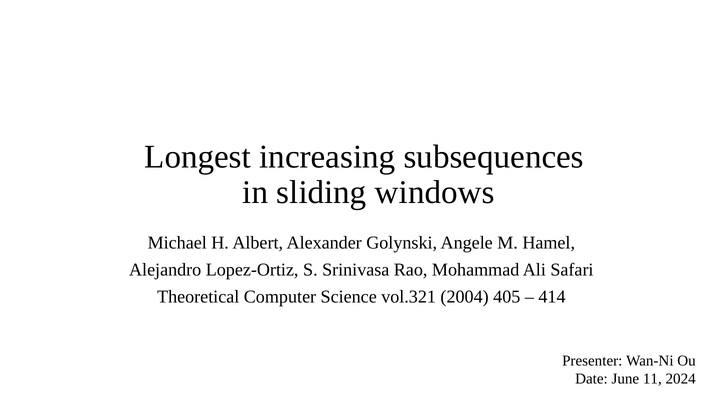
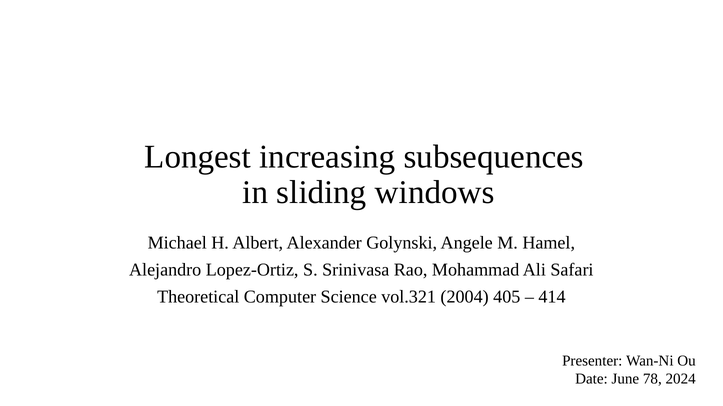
11: 11 -> 78
